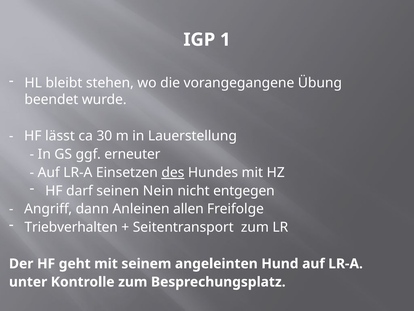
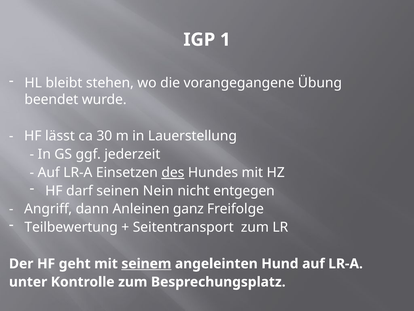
erneuter: erneuter -> jederzeit
allen: allen -> ganz
Triebverhalten: Triebverhalten -> Teilbewertung
seinem underline: none -> present
